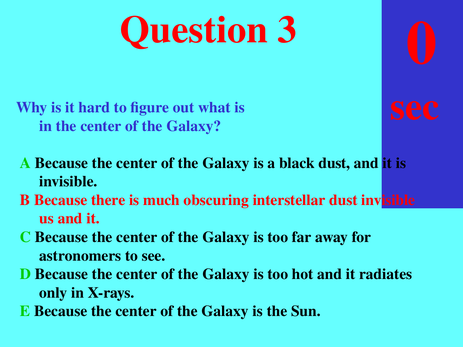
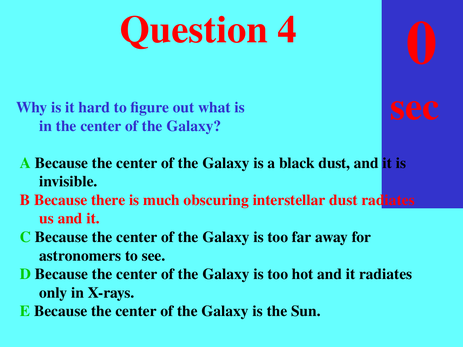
Question 3: 3 -> 4
dust invisible: invisible -> radiates
